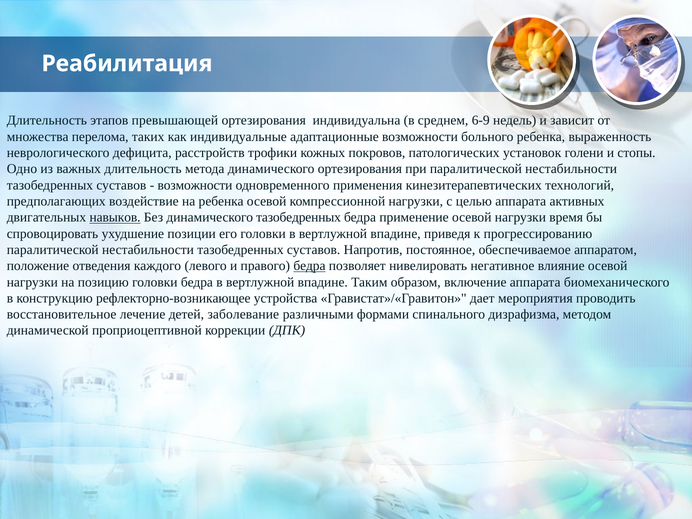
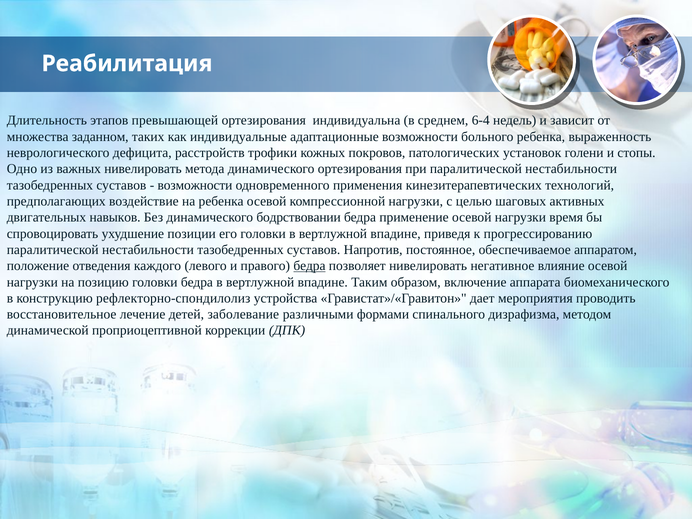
6-9: 6-9 -> 6-4
перелома: перелома -> заданном
важных длительность: длительность -> нивелировать
целью аппарата: аппарата -> шаговых
навыков underline: present -> none
динамического тазобедренных: тазобедренных -> бодрствовании
рефлекторно-возникающее: рефлекторно-возникающее -> рефлекторно-спондилолиз
